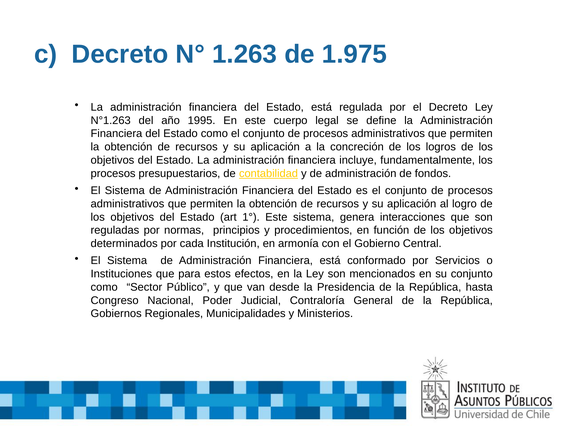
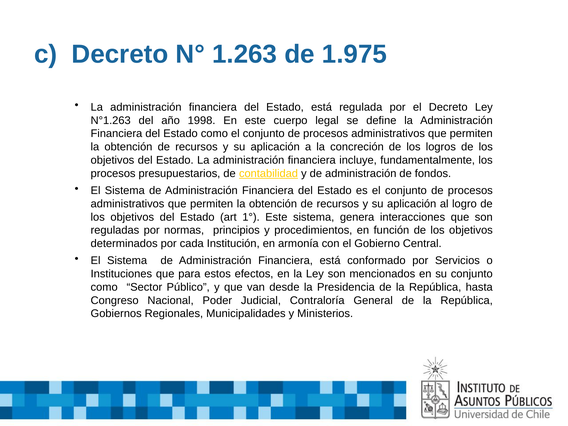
1995: 1995 -> 1998
